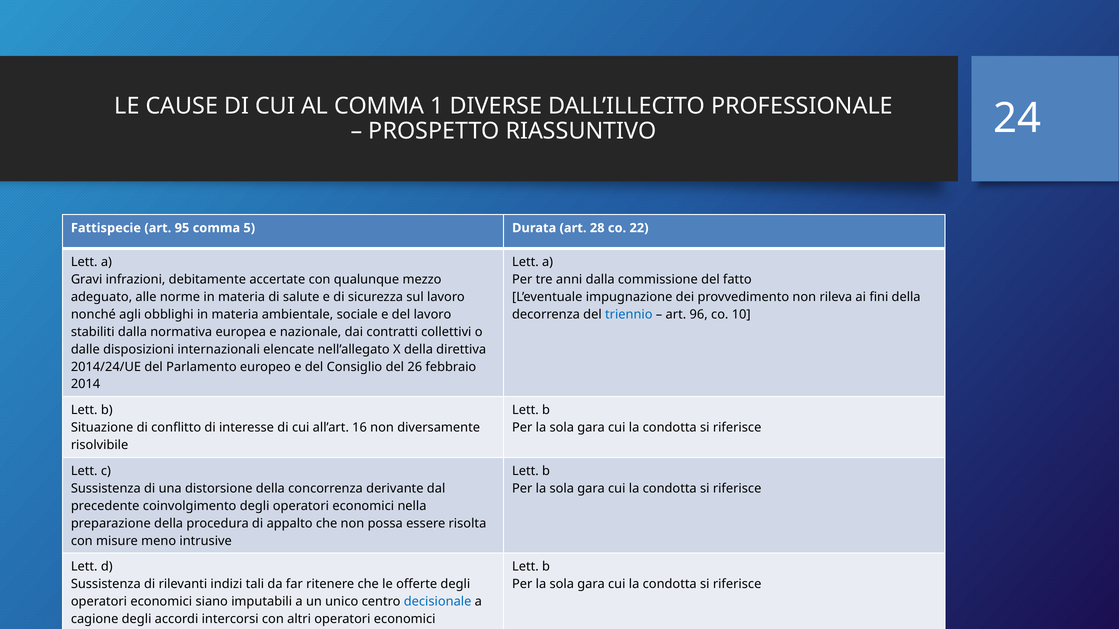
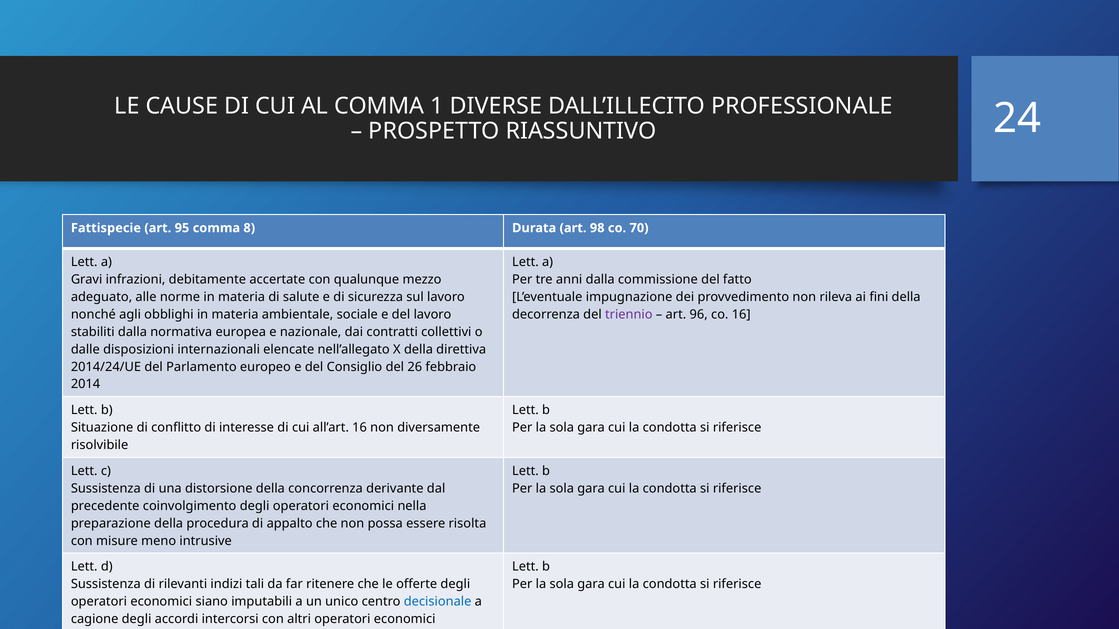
5: 5 -> 8
28: 28 -> 98
22: 22 -> 70
triennio colour: blue -> purple
co 10: 10 -> 16
